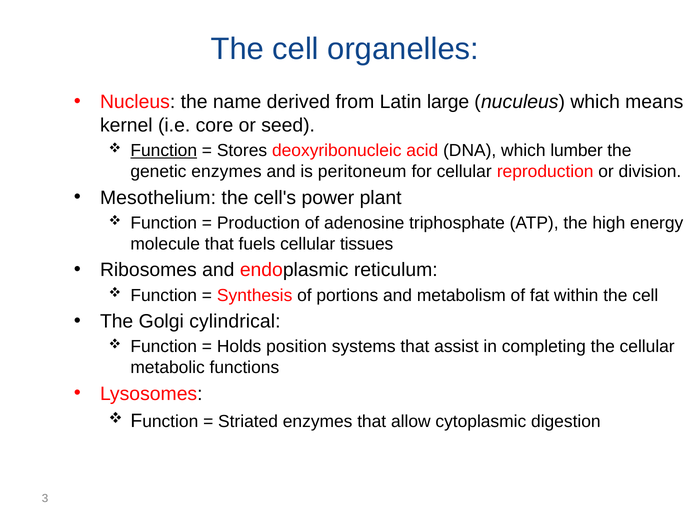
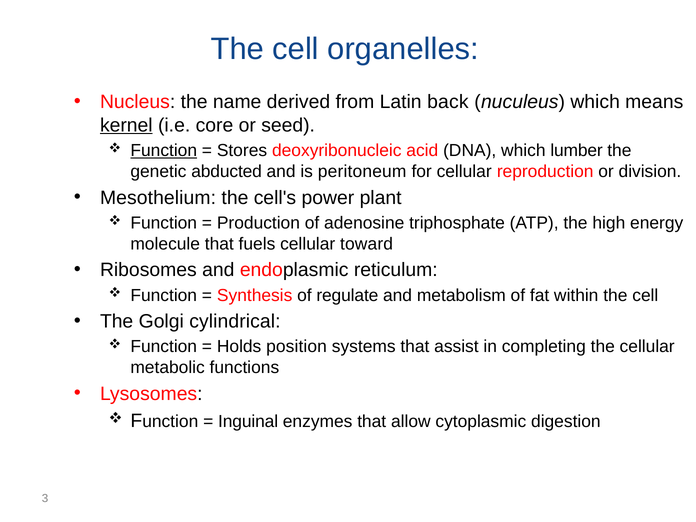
large: large -> back
kernel underline: none -> present
genetic enzymes: enzymes -> abducted
tissues: tissues -> toward
portions: portions -> regulate
Striated: Striated -> Inguinal
